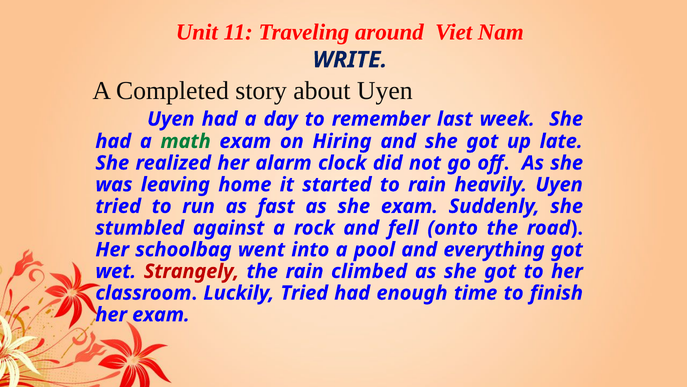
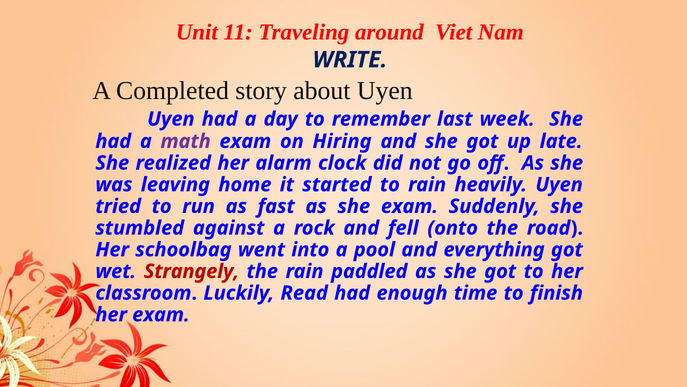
math colour: green -> purple
climbed: climbed -> paddled
Luckily Tried: Tried -> Read
